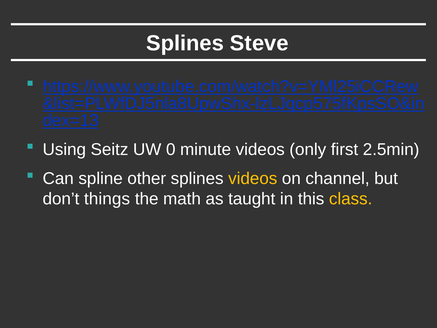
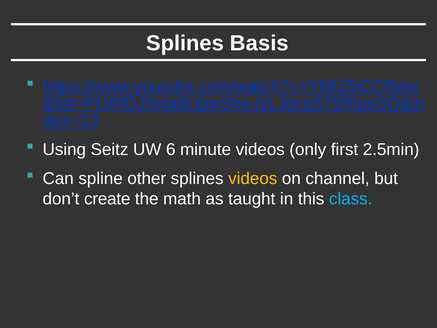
Steve: Steve -> Basis
0: 0 -> 6
things: things -> create
class colour: yellow -> light blue
